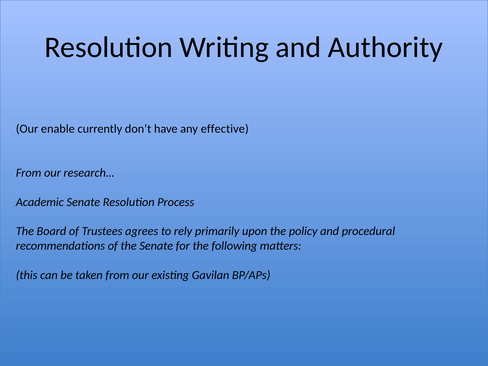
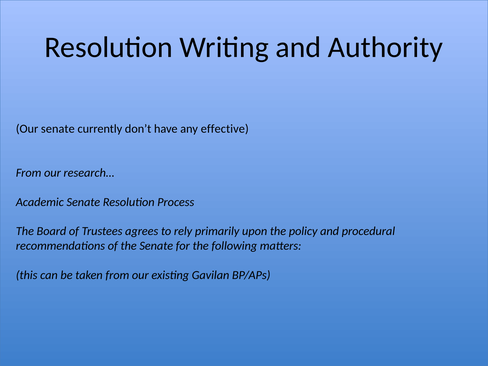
Our enable: enable -> senate
